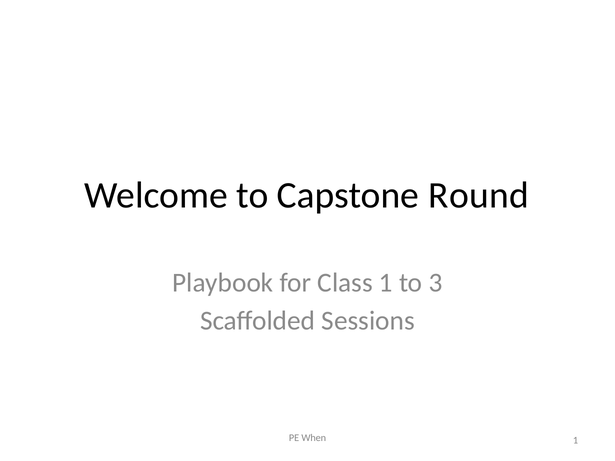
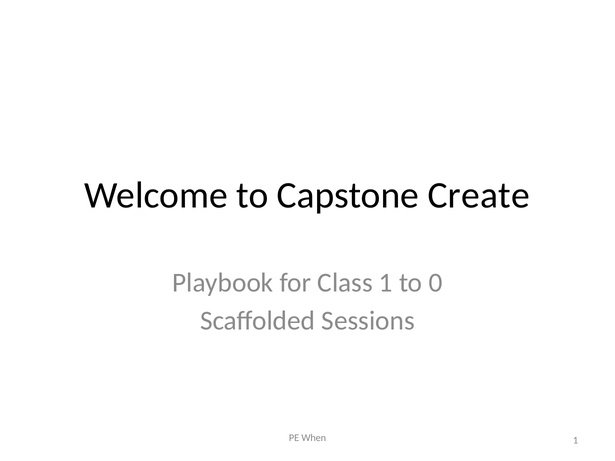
Round: Round -> Create
3: 3 -> 0
